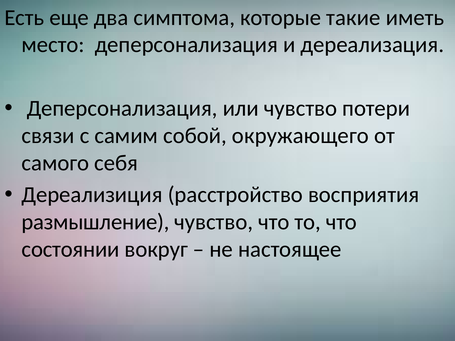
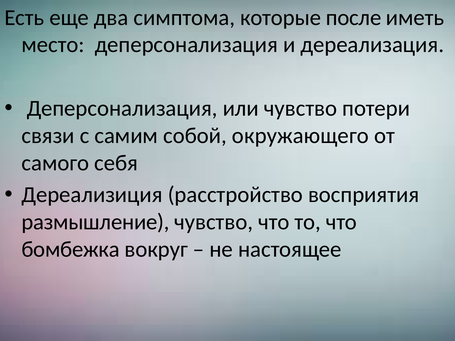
такие: такие -> после
состоянии: состоянии -> бомбежка
